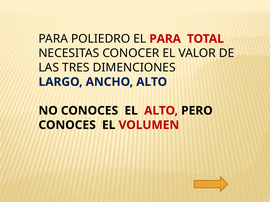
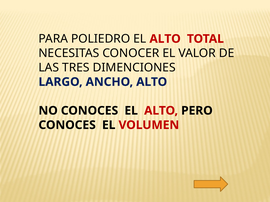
PARA at (165, 39): PARA -> ALTO
